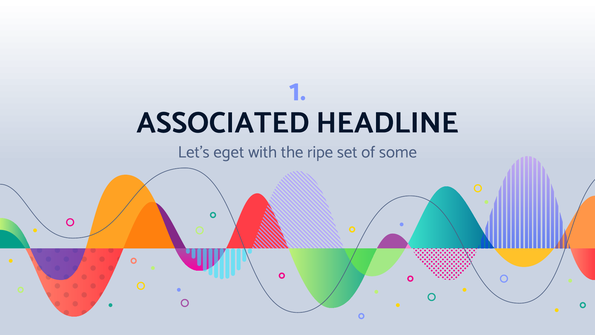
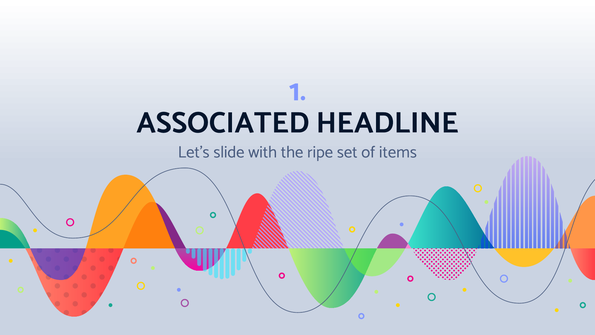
eget: eget -> slide
some: some -> items
